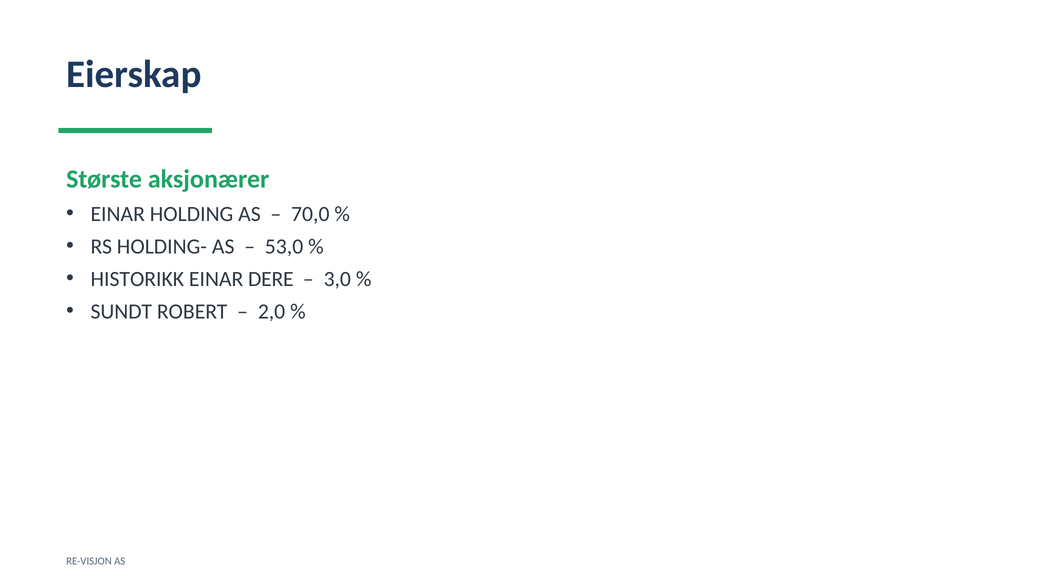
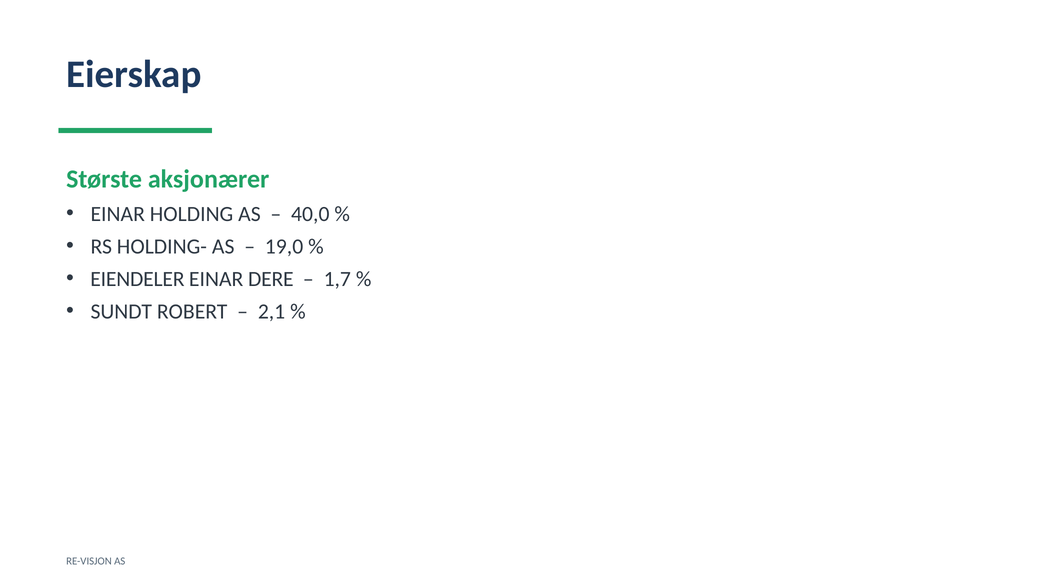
70,0: 70,0 -> 40,0
53,0: 53,0 -> 19,0
HISTORIKK: HISTORIKK -> EIENDELER
3,0: 3,0 -> 1,7
2,0: 2,0 -> 2,1
